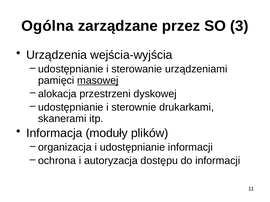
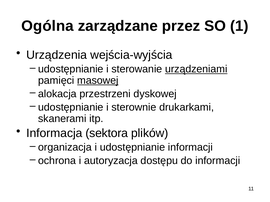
3: 3 -> 1
urządzeniami underline: none -> present
moduły: moduły -> sektora
